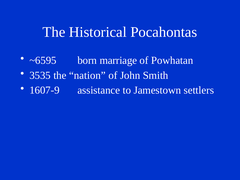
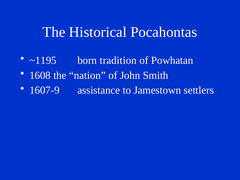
~6595: ~6595 -> ~1195
marriage: marriage -> tradition
3535: 3535 -> 1608
